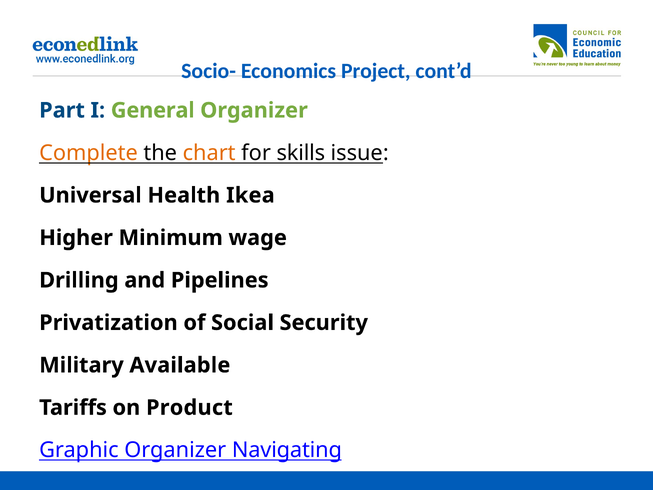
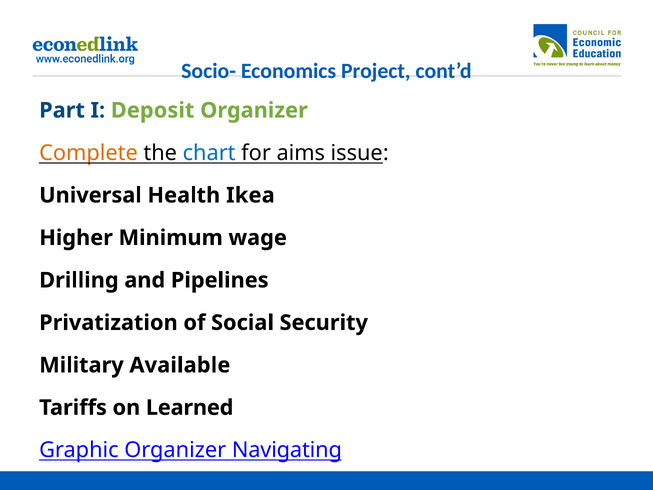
General: General -> Deposit
chart colour: orange -> blue
skills: skills -> aims
Product: Product -> Learned
